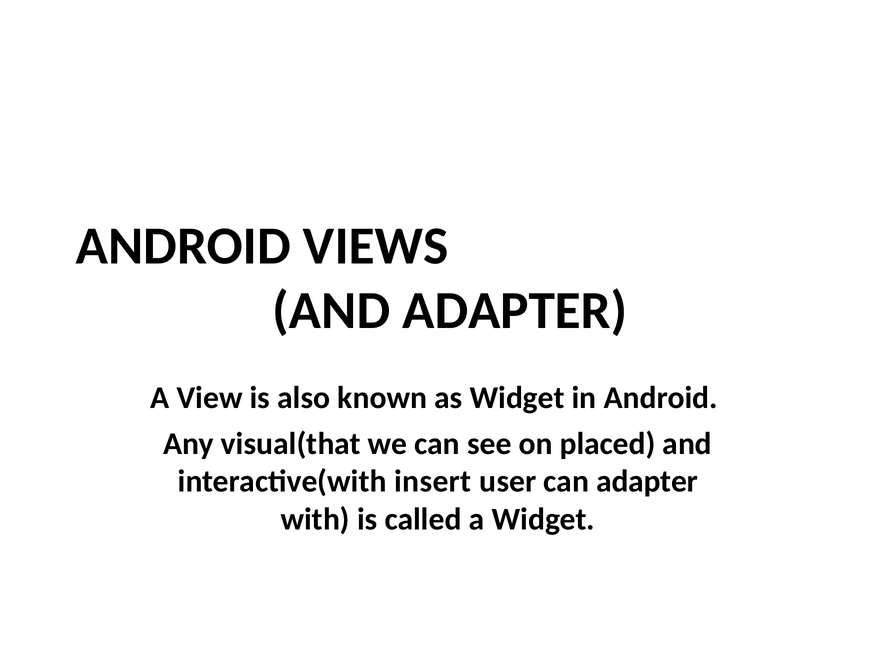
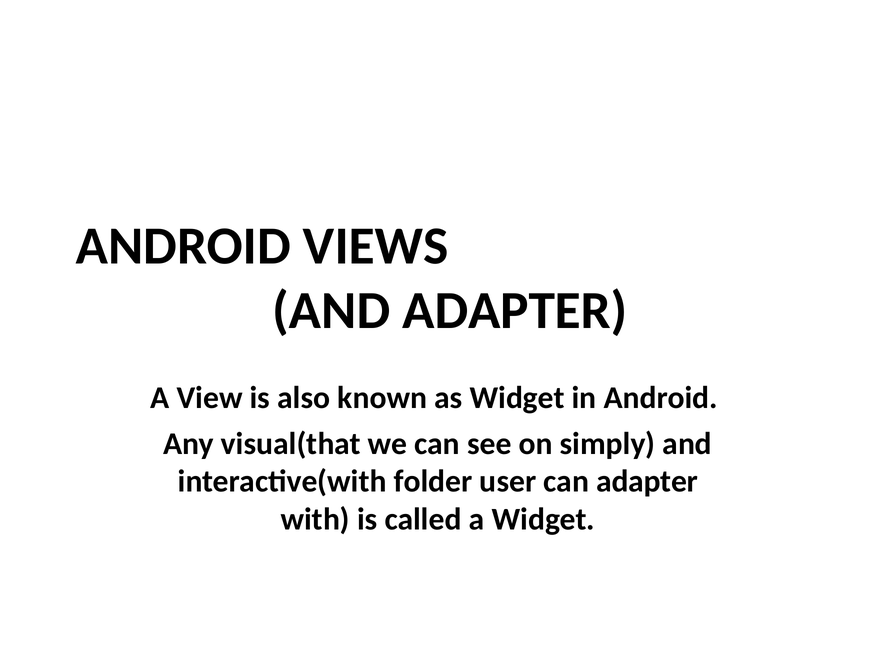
placed: placed -> simply
insert: insert -> folder
